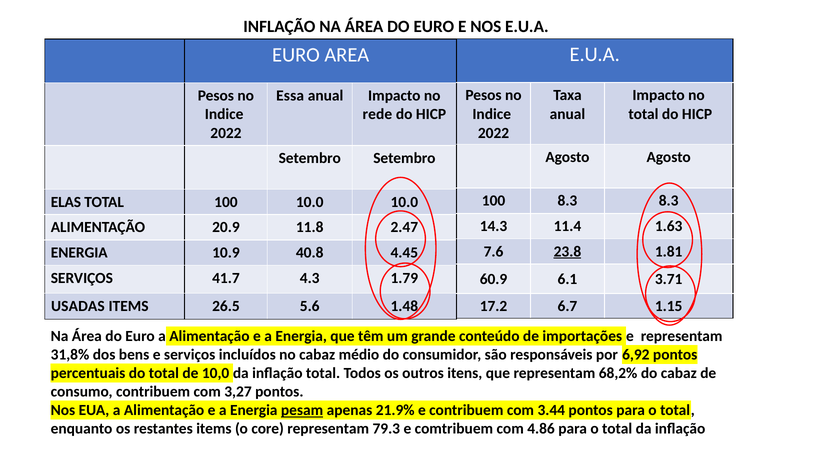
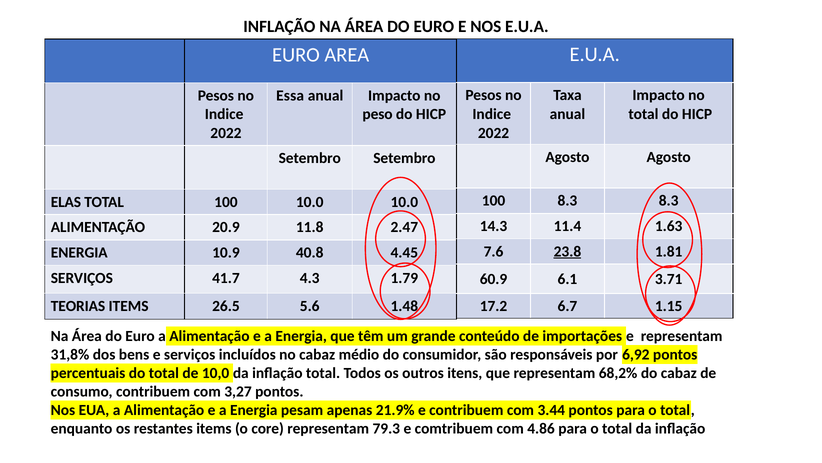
rede: rede -> peso
USADAS: USADAS -> TEORIAS
pesam underline: present -> none
